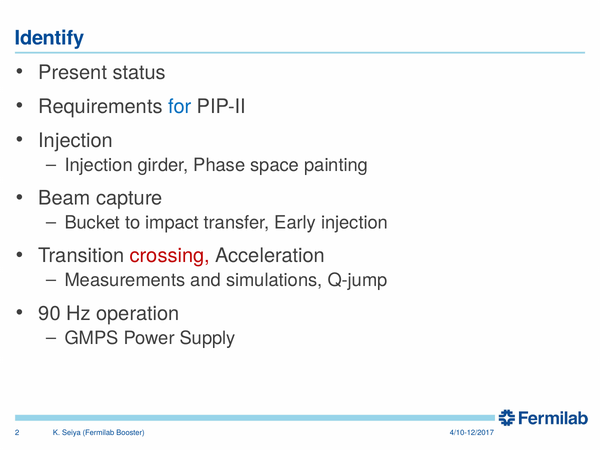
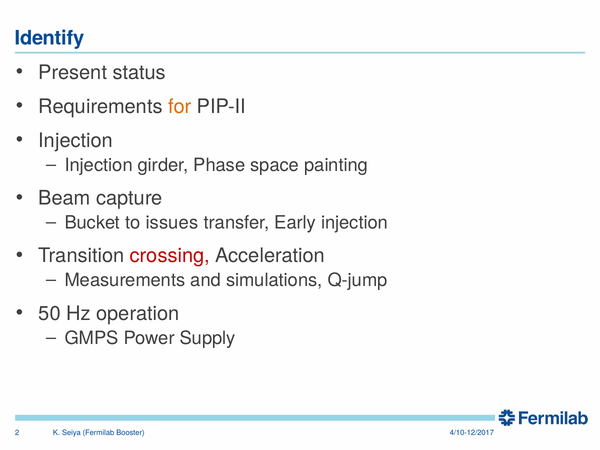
for colour: blue -> orange
impact: impact -> issues
90: 90 -> 50
